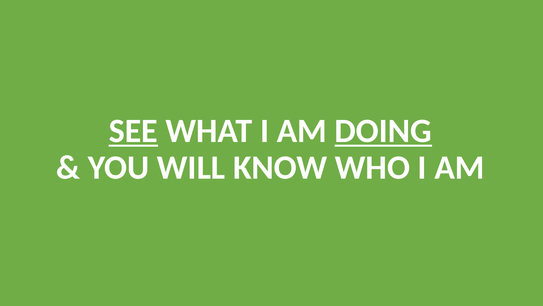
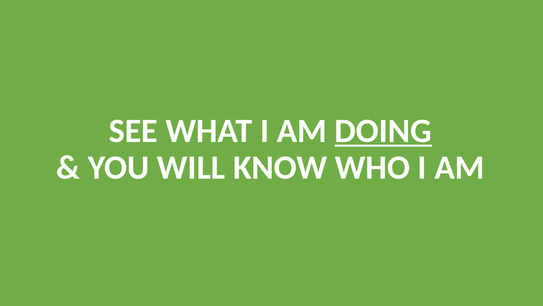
SEE underline: present -> none
